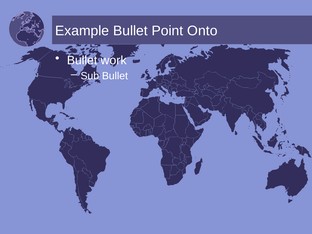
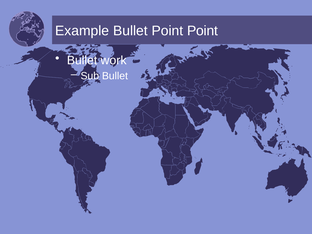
Point Onto: Onto -> Point
